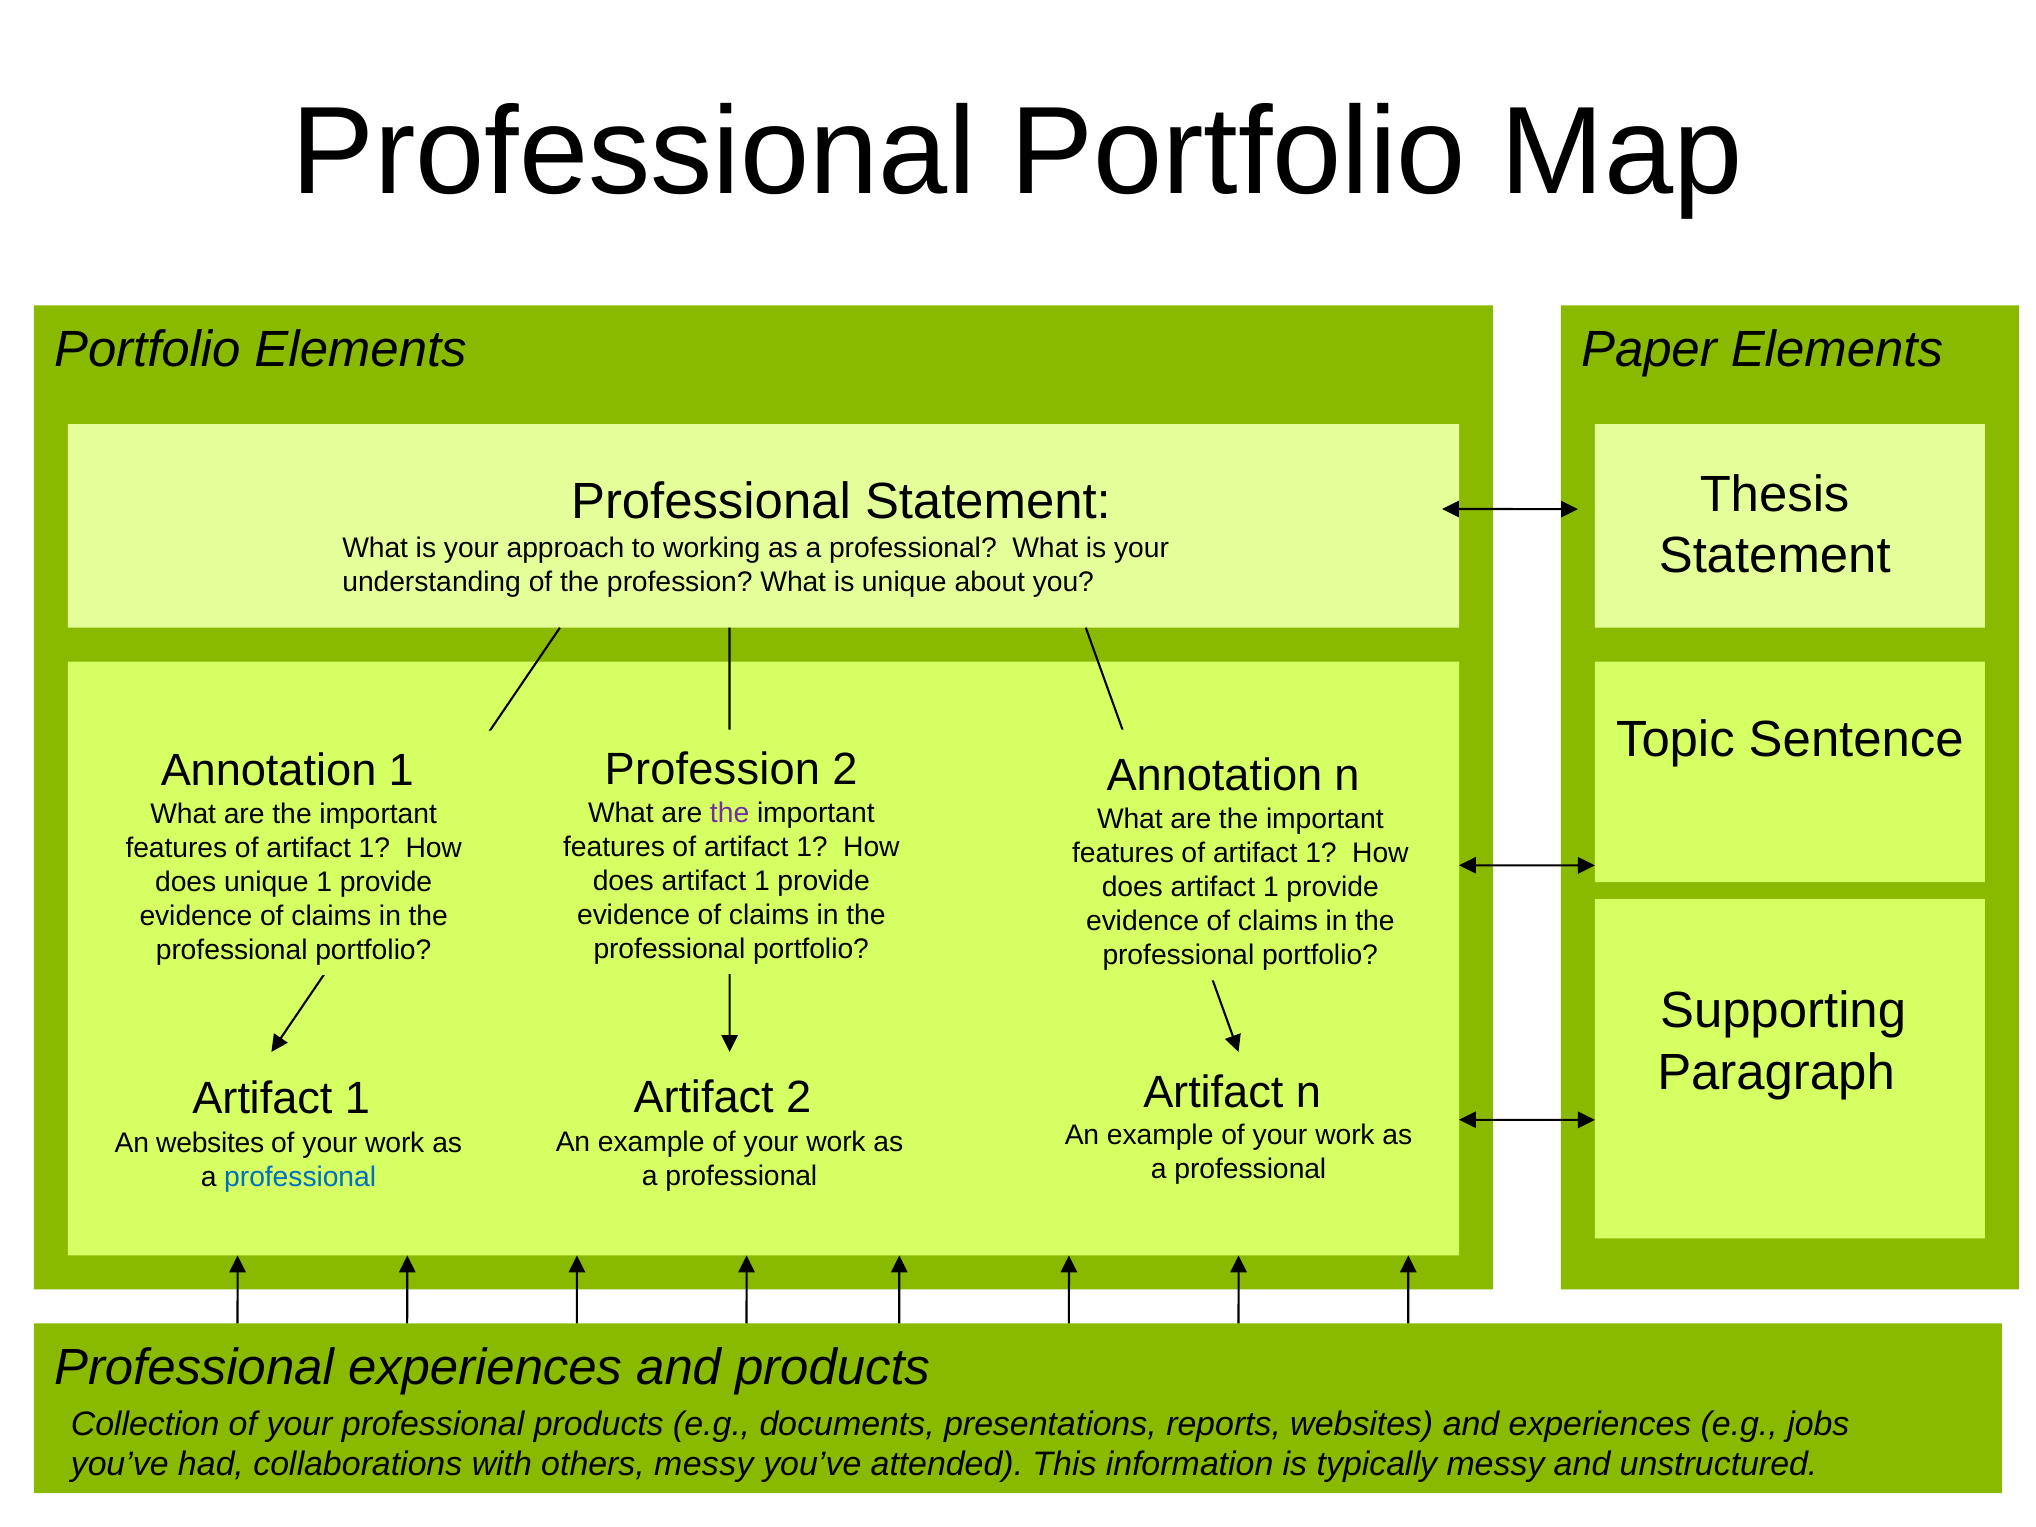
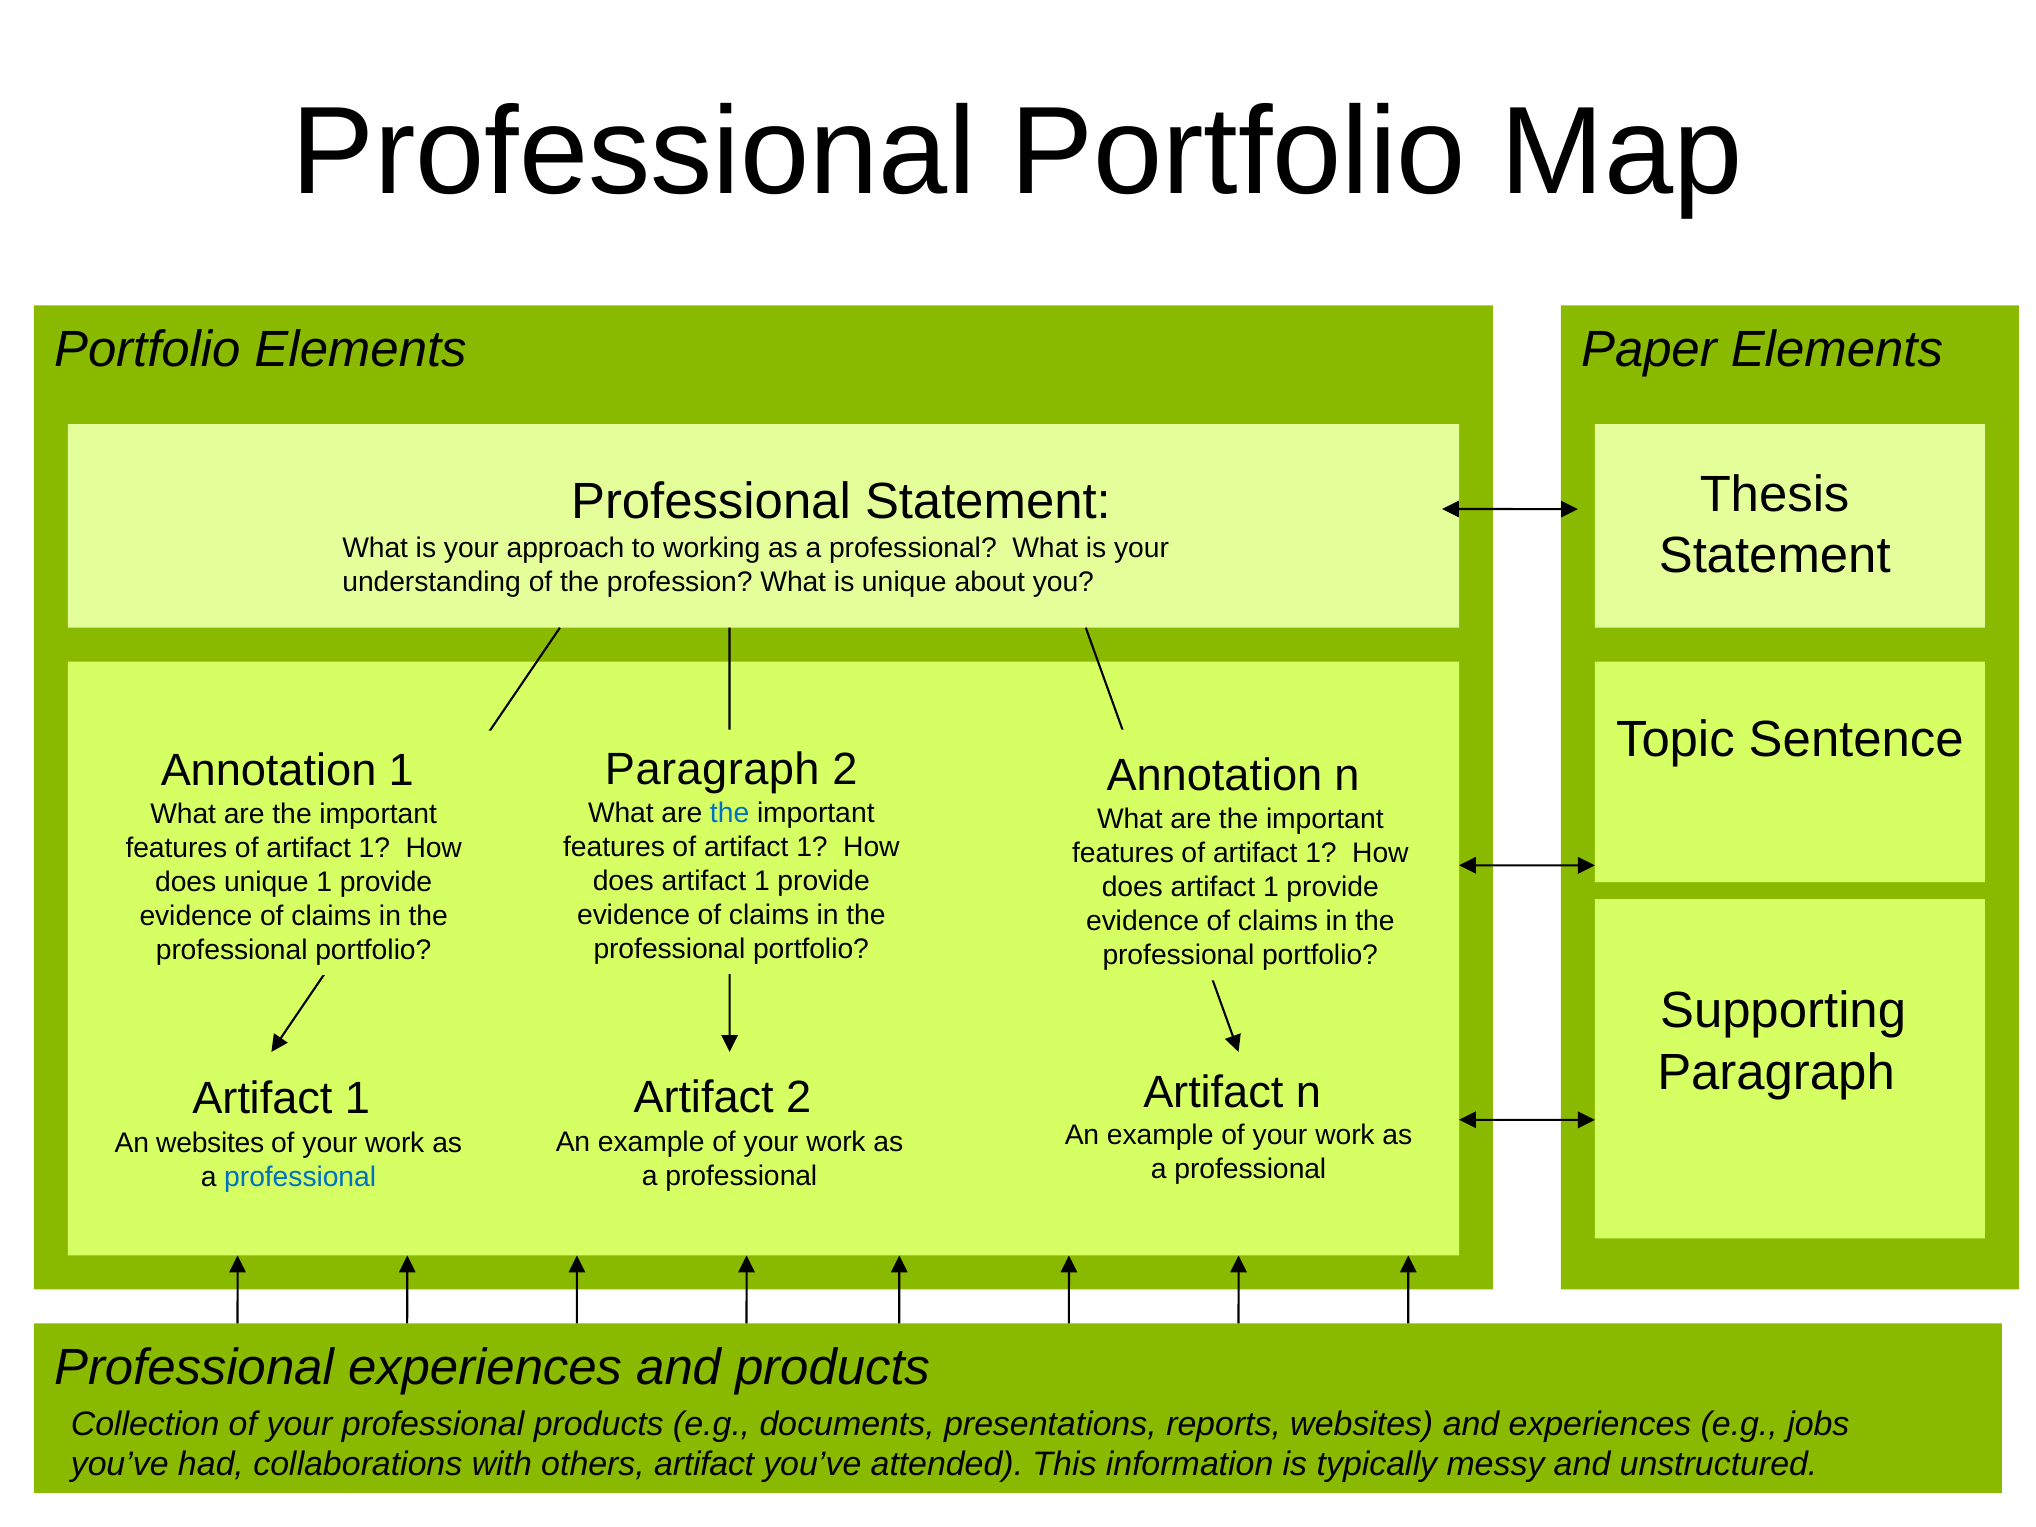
Profession at (712, 770): Profession -> Paragraph
the at (730, 813) colour: purple -> blue
others messy: messy -> artifact
